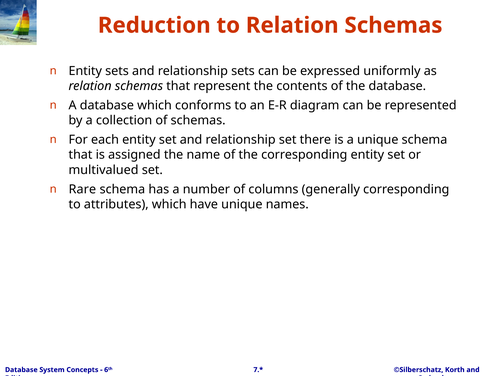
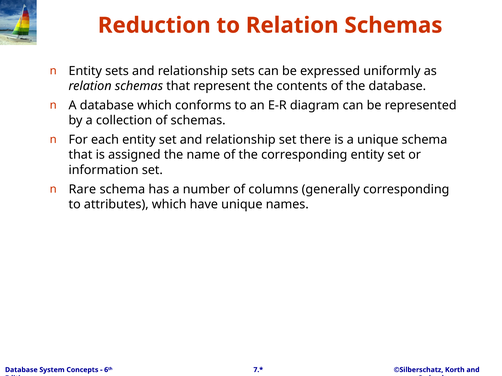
multivalued: multivalued -> information
